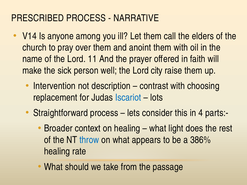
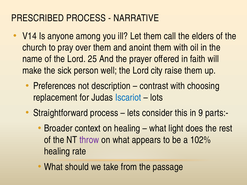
11: 11 -> 25
Intervention: Intervention -> Preferences
4: 4 -> 9
throw colour: blue -> purple
386%: 386% -> 102%
